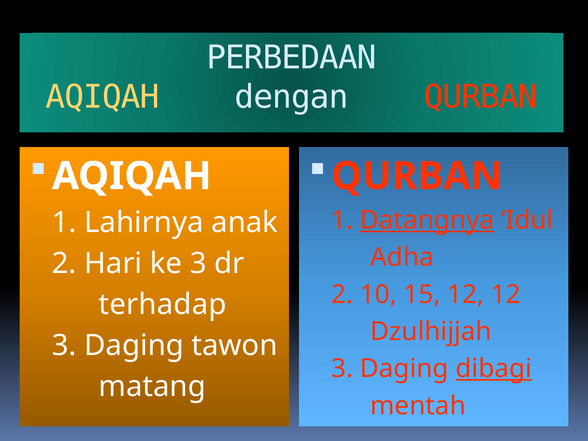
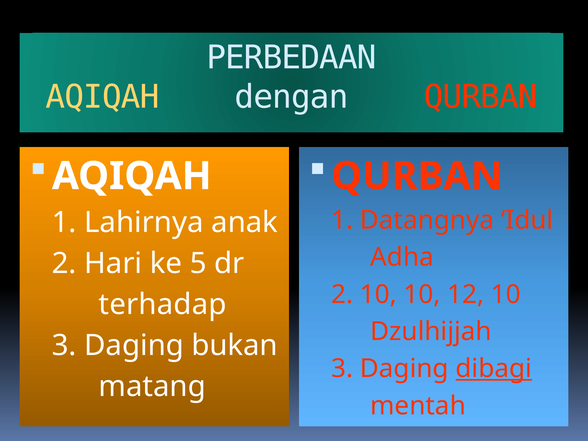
Datangnya underline: present -> none
ke 3: 3 -> 5
10 15: 15 -> 10
12 12: 12 -> 10
tawon: tawon -> bukan
